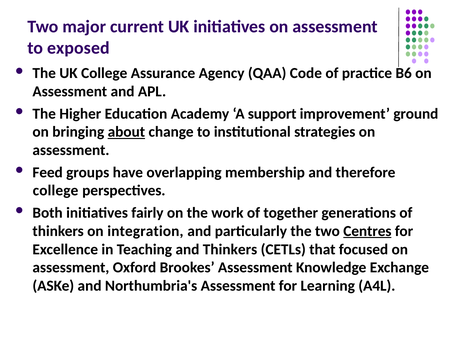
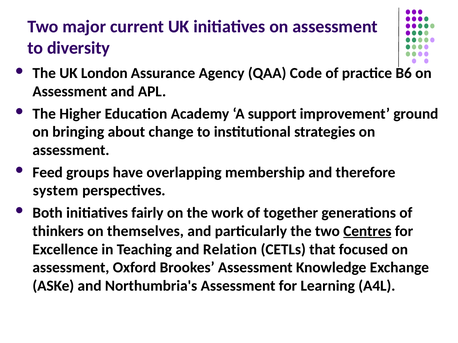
exposed: exposed -> diversity
UK College: College -> London
about underline: present -> none
college at (56, 191): college -> system
integration: integration -> themselves
and Thinkers: Thinkers -> Relation
